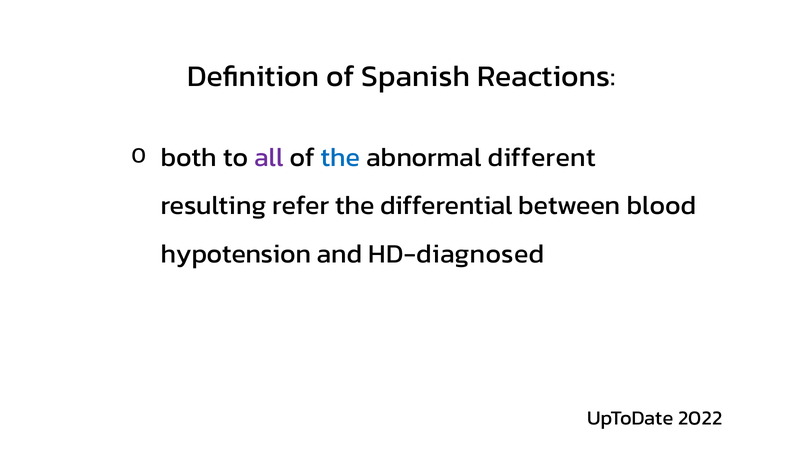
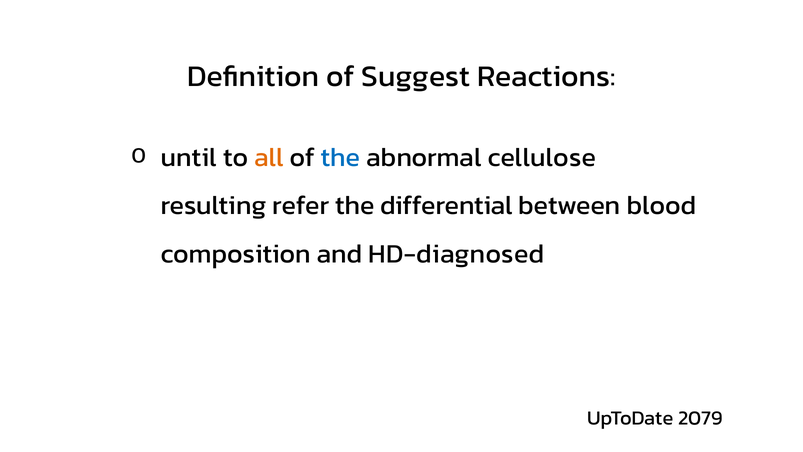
Spanish: Spanish -> Suggest
both: both -> until
all colour: purple -> orange
different: different -> cellulose
hypotension: hypotension -> composition
2022: 2022 -> 2079
